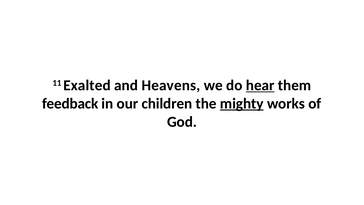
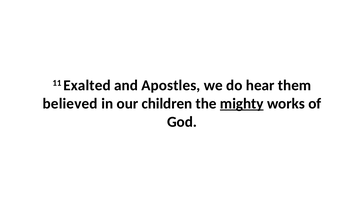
Heavens: Heavens -> Apostles
hear underline: present -> none
feedback: feedback -> believed
